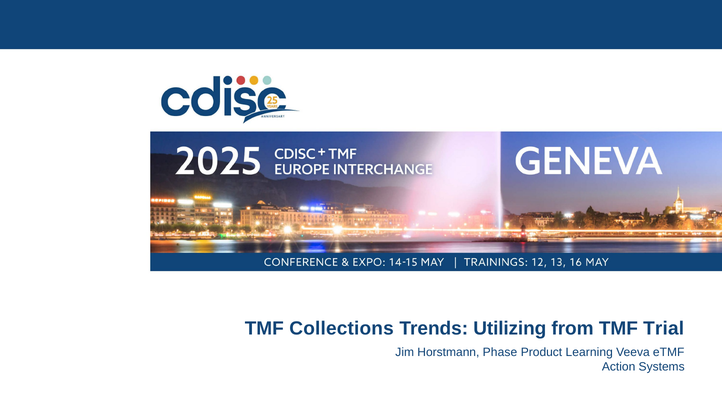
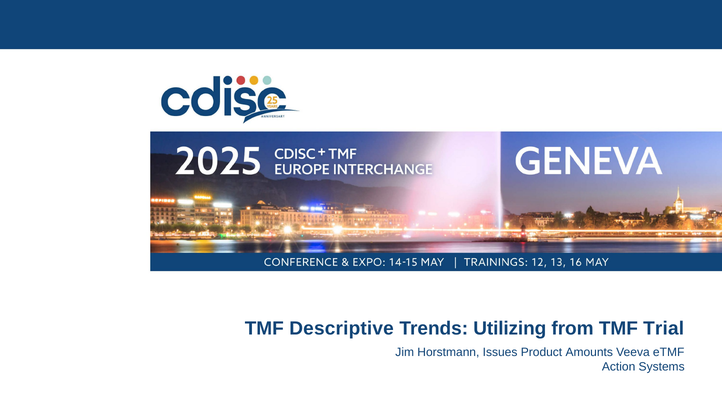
Collections: Collections -> Descriptive
Phase: Phase -> Issues
Learning: Learning -> Amounts
